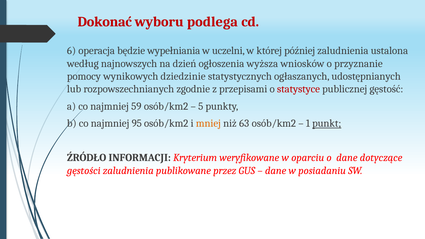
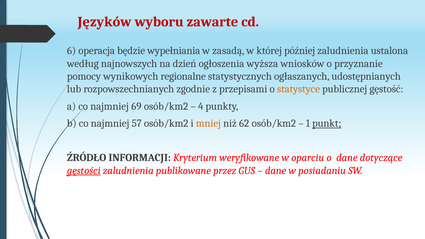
Dokonać: Dokonać -> Języków
podlega: podlega -> zawarte
uczelni: uczelni -> zasadą
dziedzinie: dziedzinie -> regionalne
statystyce colour: red -> orange
59: 59 -> 69
5: 5 -> 4
95: 95 -> 57
63: 63 -> 62
gęstości underline: none -> present
